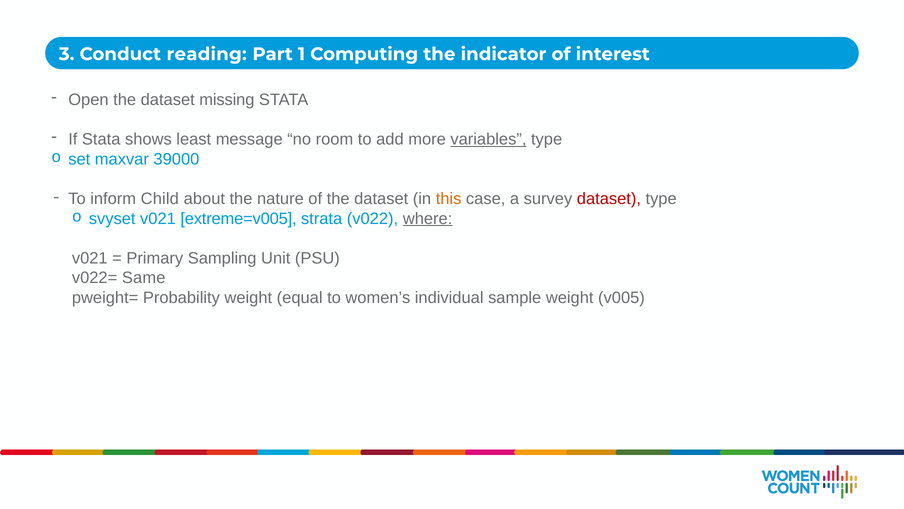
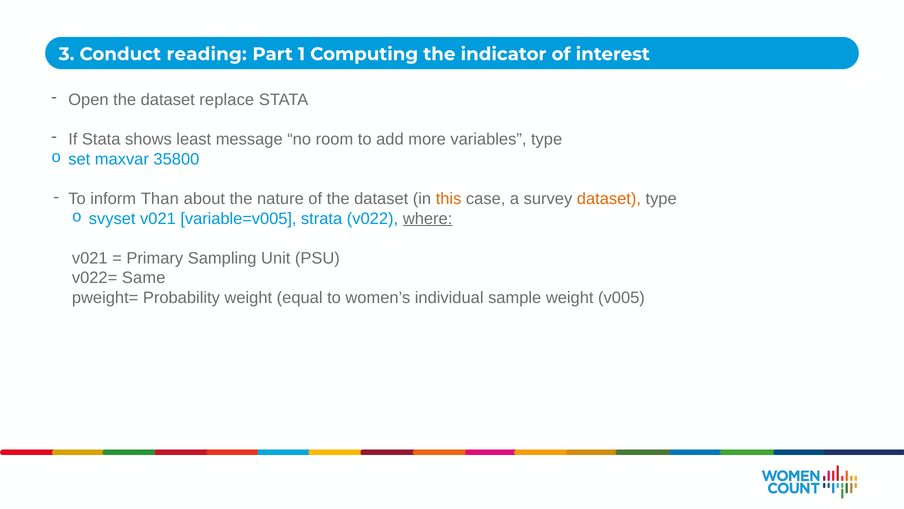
missing: missing -> replace
variables underline: present -> none
39000: 39000 -> 35800
Child: Child -> Than
dataset at (609, 199) colour: red -> orange
extreme=v005: extreme=v005 -> variable=v005
